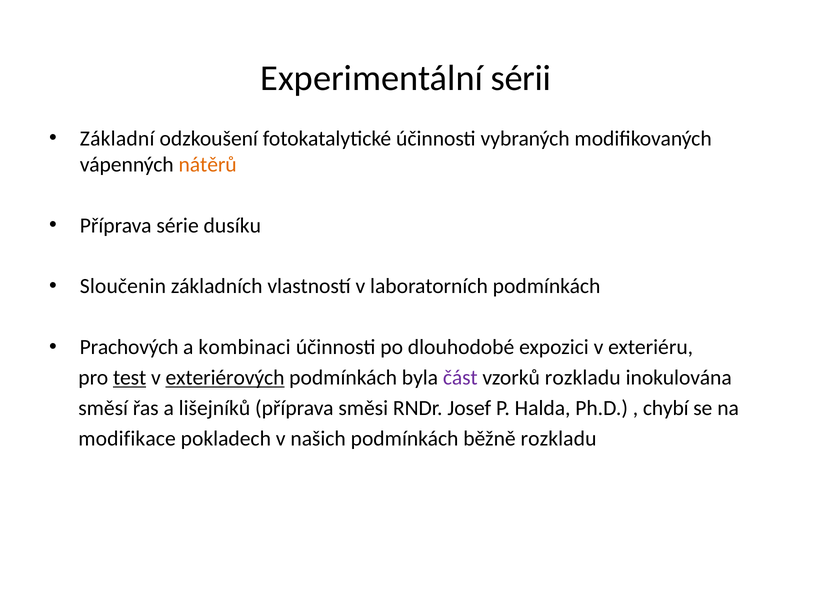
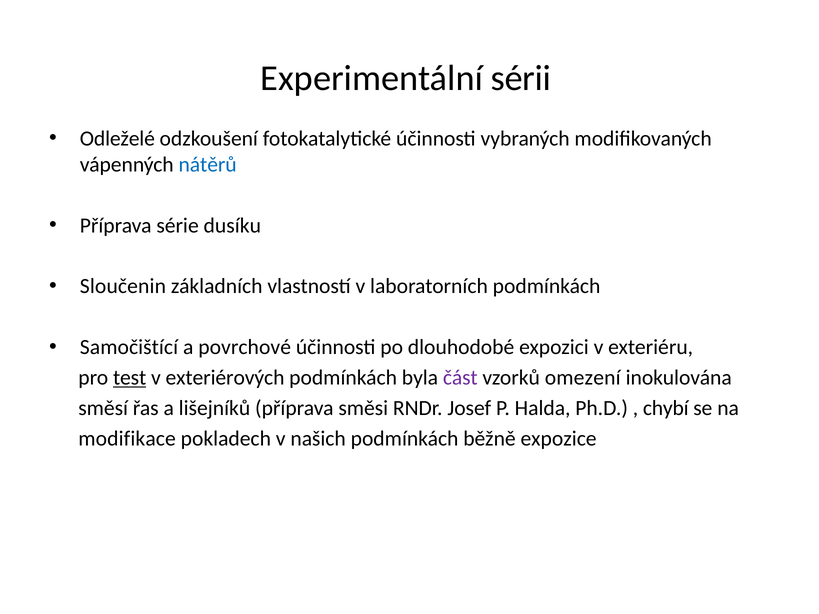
Základní: Základní -> Odleželé
nátěrů colour: orange -> blue
Prachových: Prachových -> Samočištící
kombinaci: kombinaci -> povrchové
exteriérových underline: present -> none
vzorků rozkladu: rozkladu -> omezení
běžně rozkladu: rozkladu -> expozice
